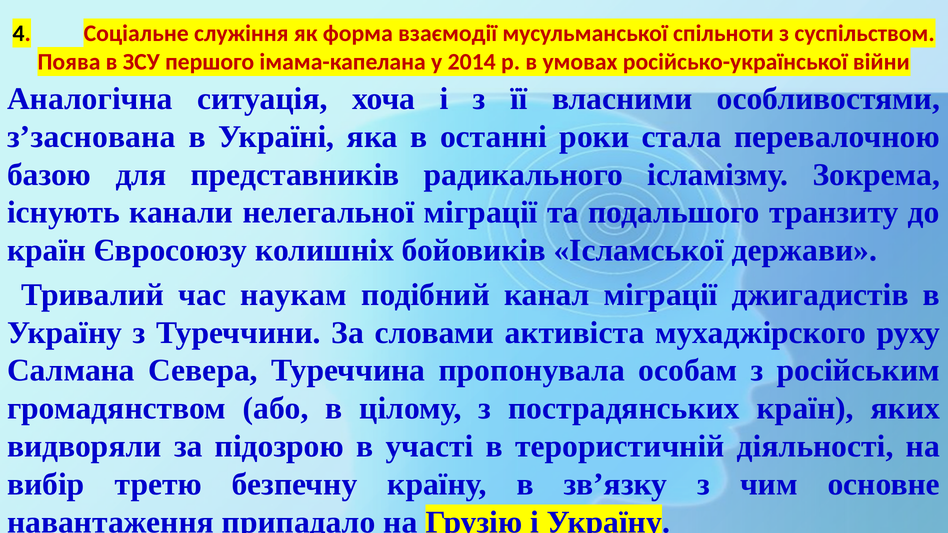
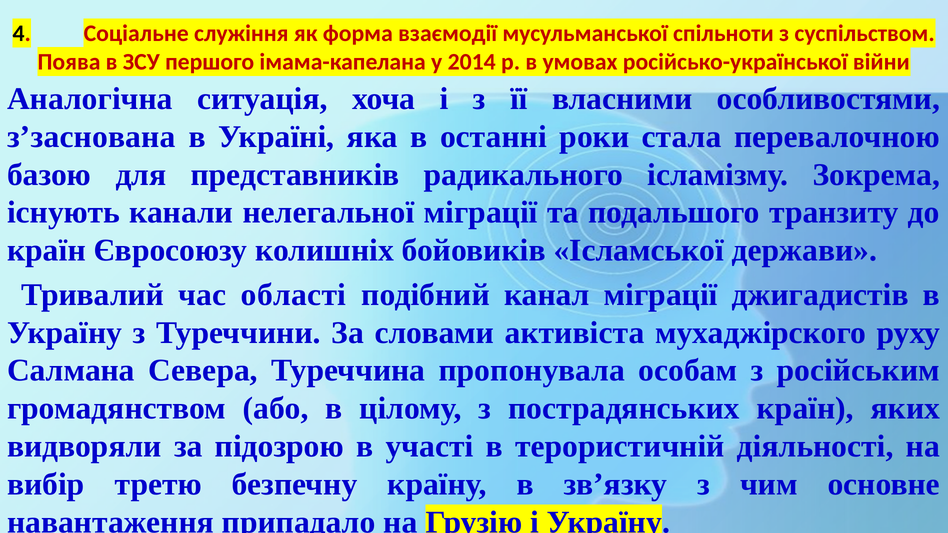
наукам: наукам -> області
